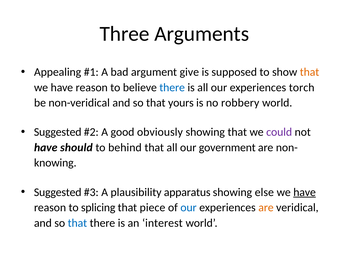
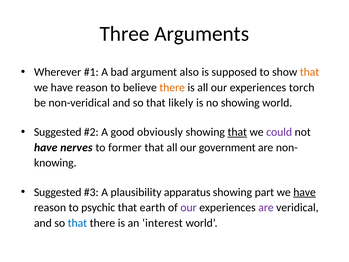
Appealing: Appealing -> Wherever
give: give -> also
there at (172, 87) colour: blue -> orange
yours: yours -> likely
no robbery: robbery -> showing
that at (237, 132) underline: none -> present
should: should -> nerves
behind: behind -> former
else: else -> part
splicing: splicing -> psychic
piece: piece -> earth
our at (189, 207) colour: blue -> purple
are at (266, 207) colour: orange -> purple
